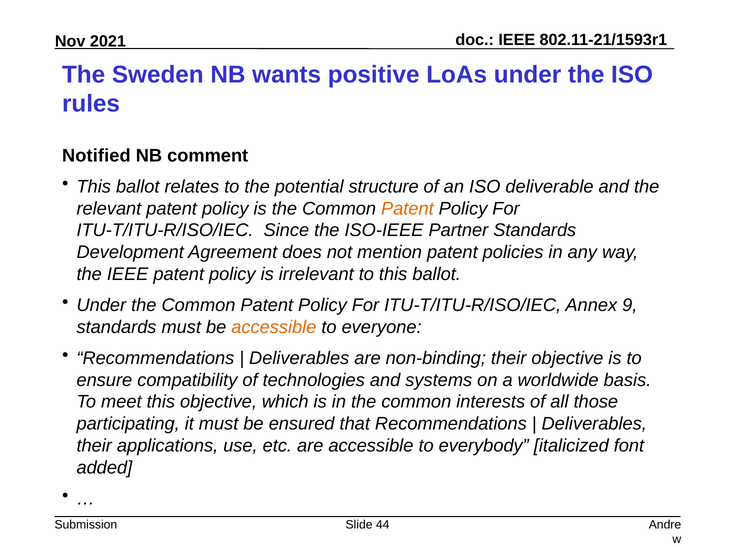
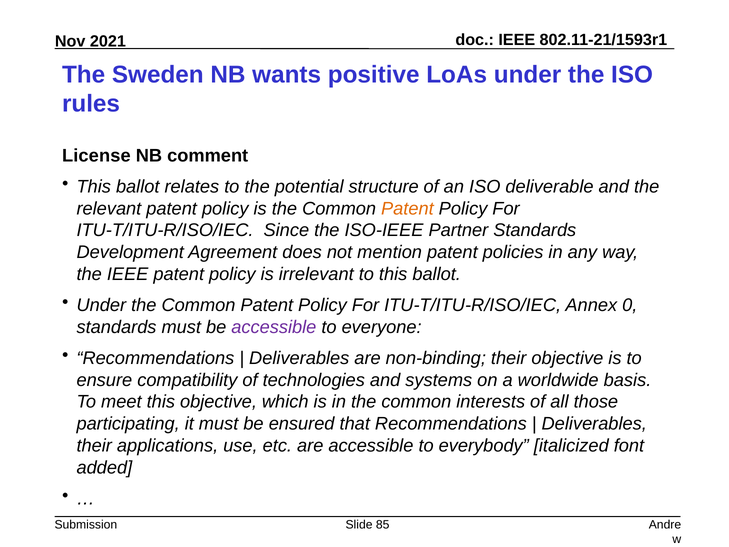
Notified: Notified -> License
9: 9 -> 0
accessible at (274, 327) colour: orange -> purple
44: 44 -> 85
